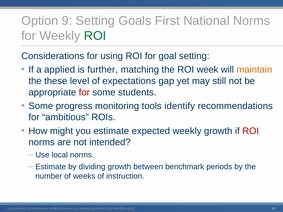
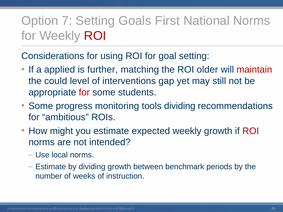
9: 9 -> 7
ROI at (95, 36) colour: green -> red
week: week -> older
maintain colour: orange -> red
these: these -> could
expectations: expectations -> interventions
tools identify: identify -> dividing
